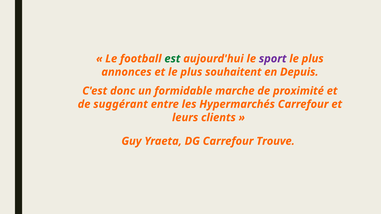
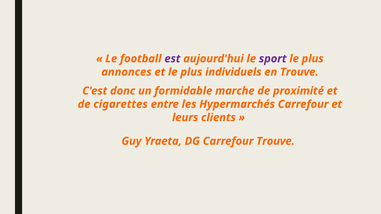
est colour: green -> purple
souhaitent: souhaitent -> individuels
en Depuis: Depuis -> Trouve
suggérant: suggérant -> cigarettes
